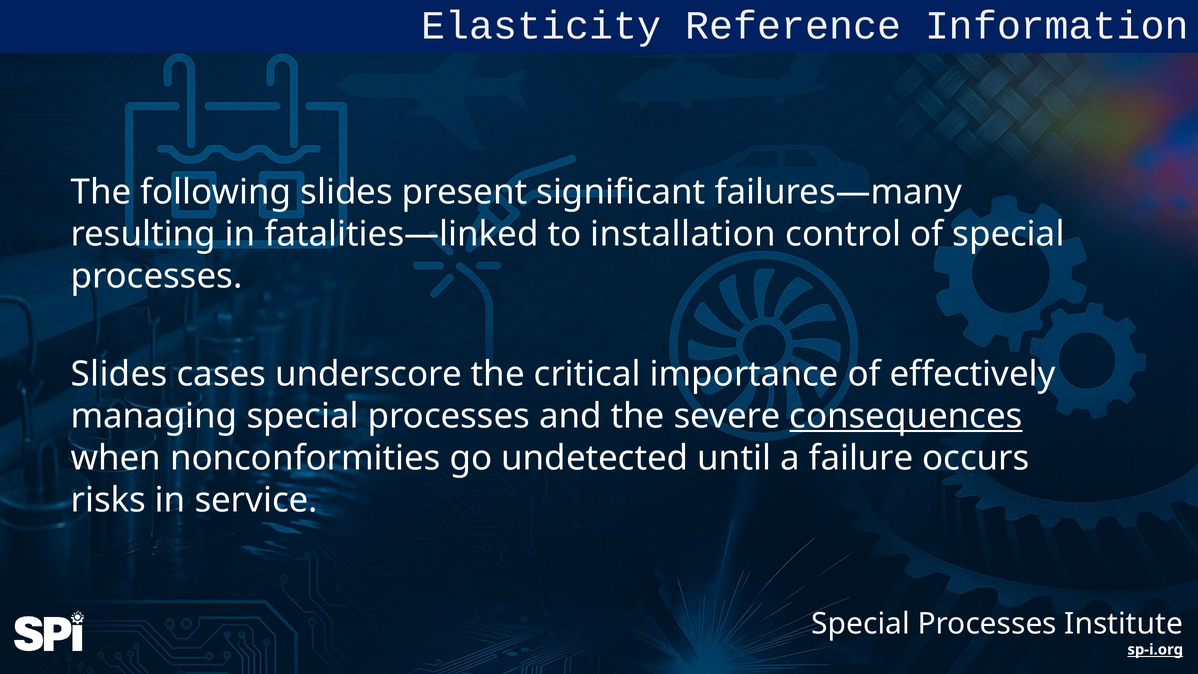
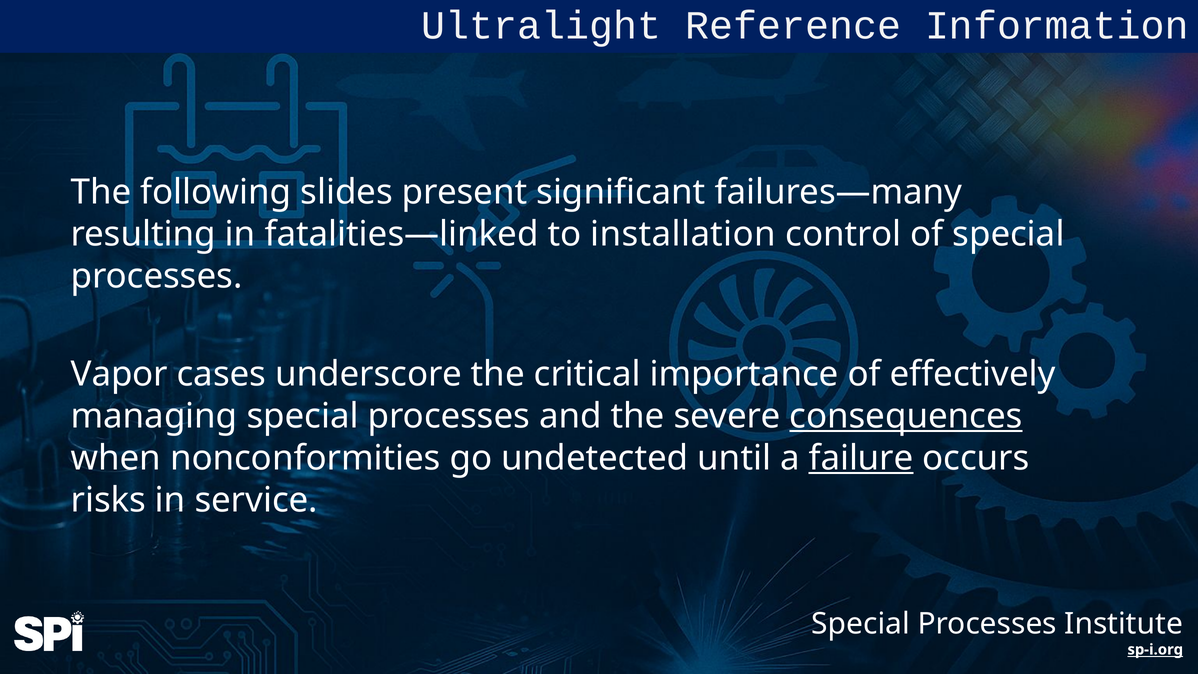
Elasticity: Elasticity -> Ultralight
Slides at (119, 374): Slides -> Vapor
failure underline: none -> present
